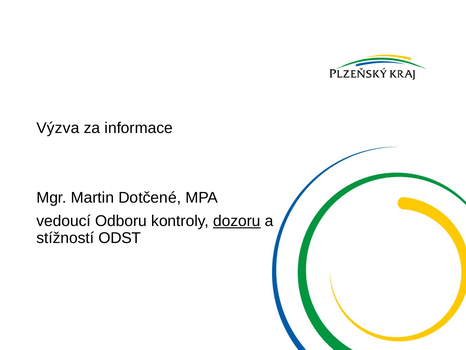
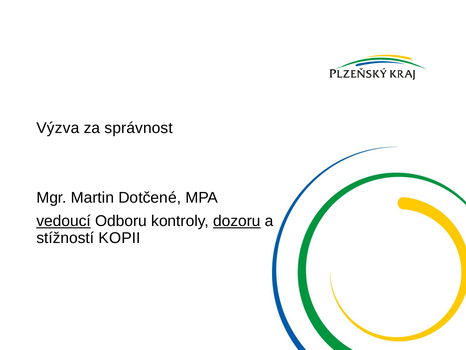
informace: informace -> správnost
vedoucí underline: none -> present
ODST: ODST -> KOPII
